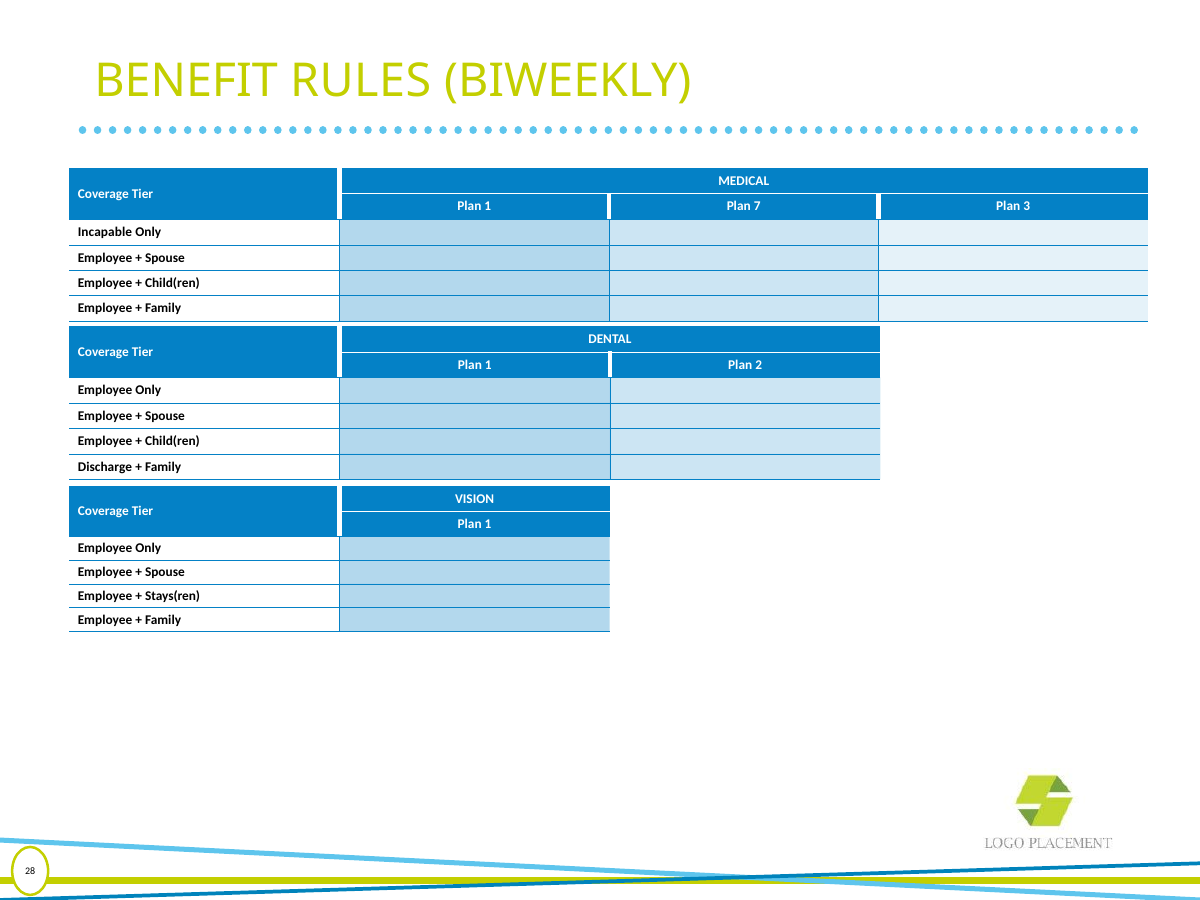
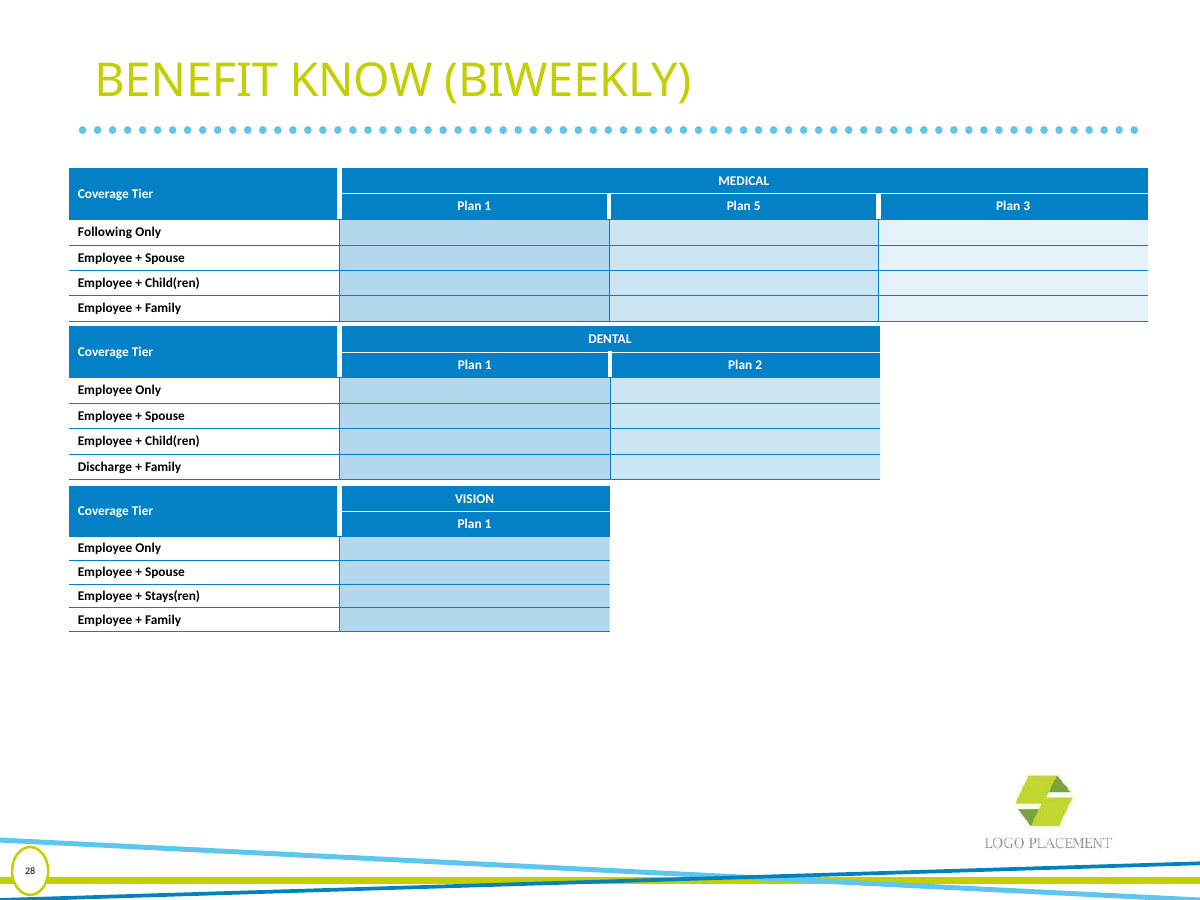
RULES: RULES -> KNOW
7: 7 -> 5
Incapable: Incapable -> Following
